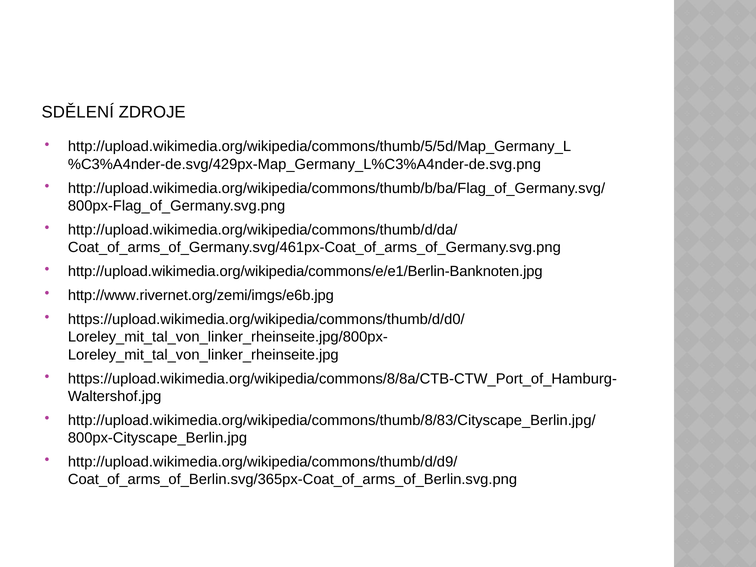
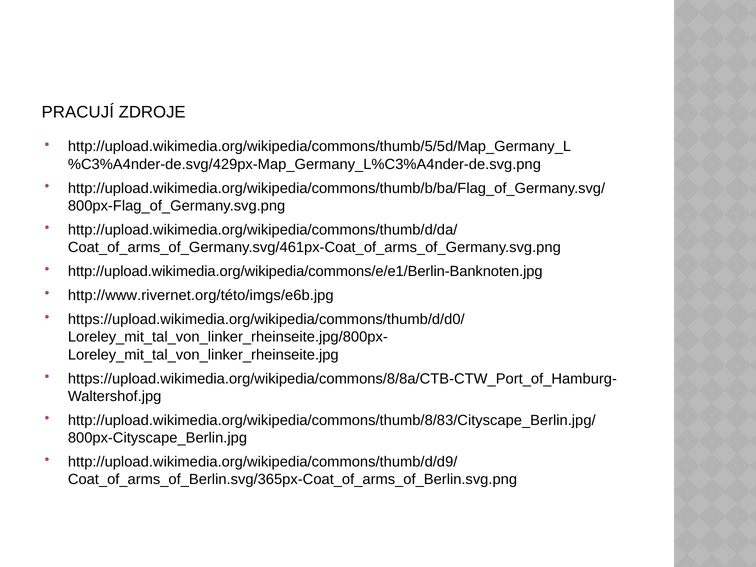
SDĚLENÍ: SDĚLENÍ -> PRACUJÍ
http://www.rivernet.org/zemi/imgs/e6b.jpg: http://www.rivernet.org/zemi/imgs/e6b.jpg -> http://www.rivernet.org/této/imgs/e6b.jpg
